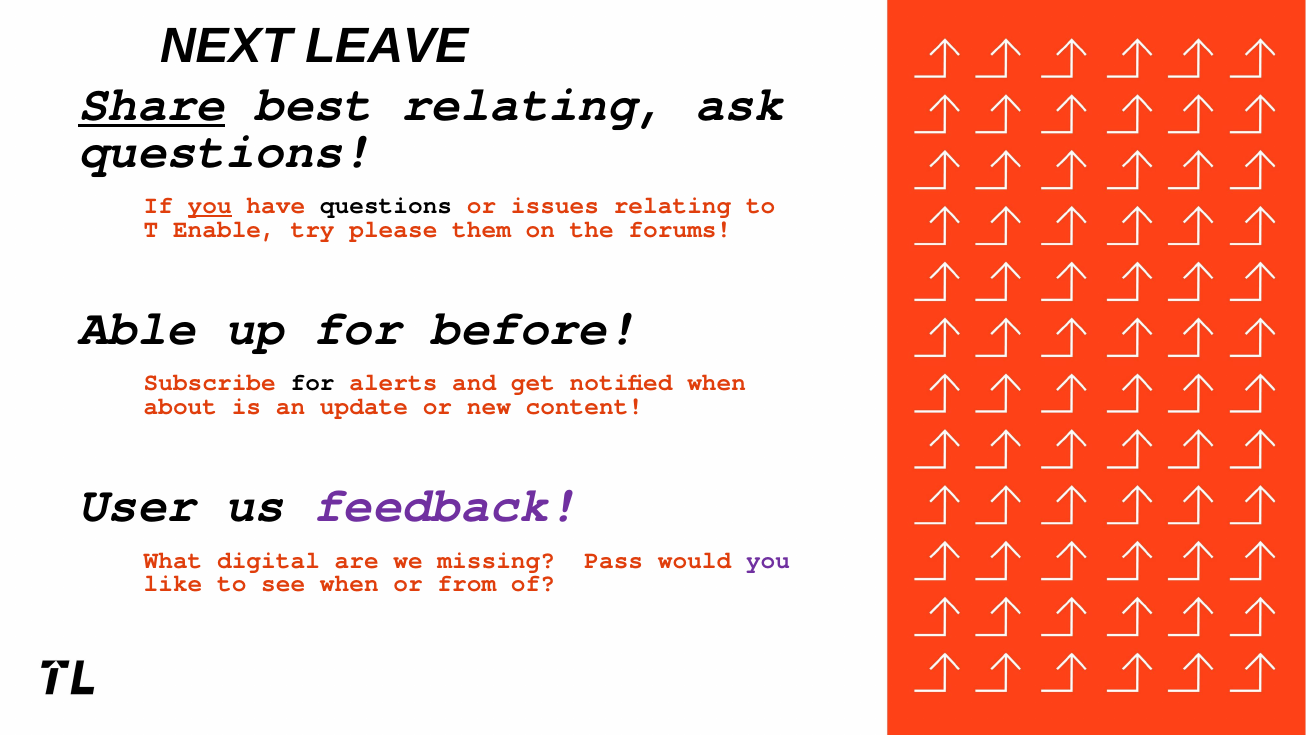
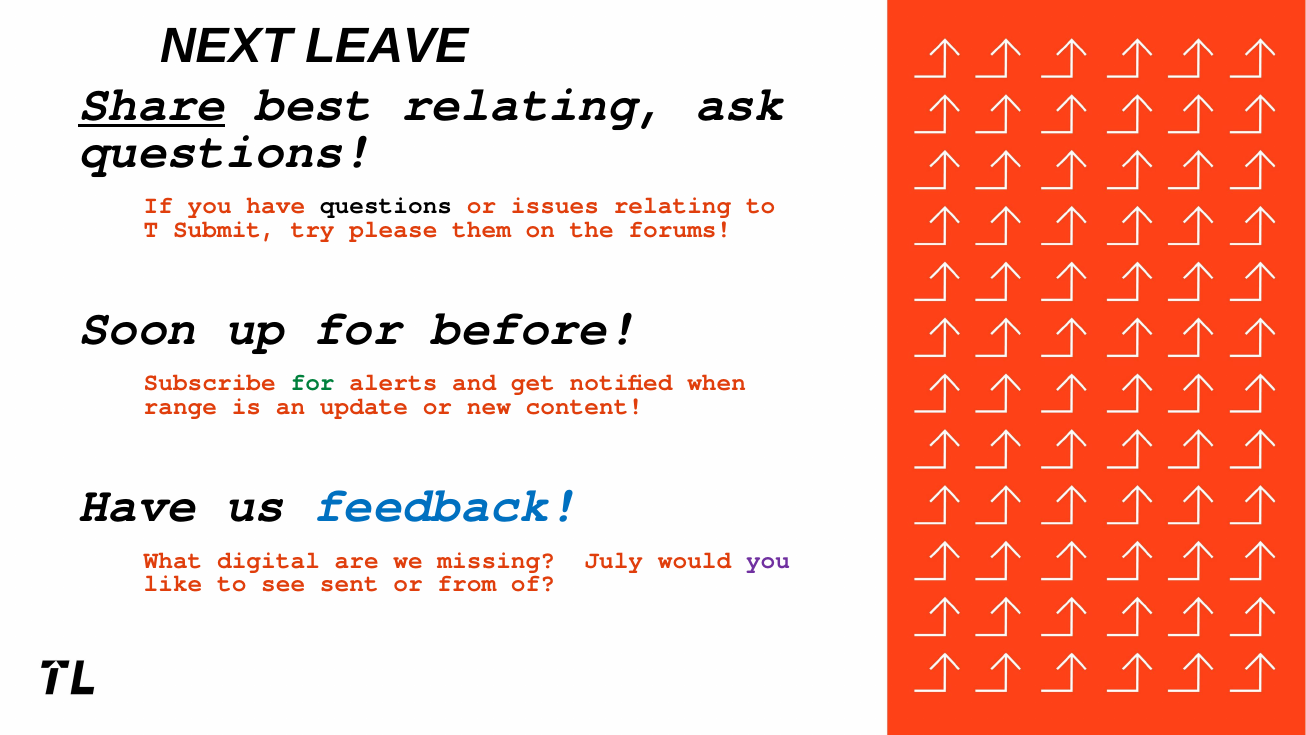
you at (210, 205) underline: present -> none
Enable: Enable -> Submit
Able: Able -> Soon
for at (313, 383) colour: black -> green
about: about -> range
User at (137, 506): User -> Have
feedback colour: purple -> blue
Pass: Pass -> July
see when: when -> sent
